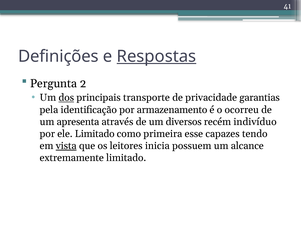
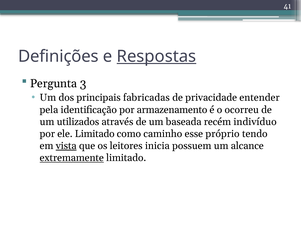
2: 2 -> 3
dos underline: present -> none
transporte: transporte -> fabricadas
garantias: garantias -> entender
apresenta: apresenta -> utilizados
diversos: diversos -> baseada
primeira: primeira -> caminho
capazes: capazes -> próprio
extremamente underline: none -> present
